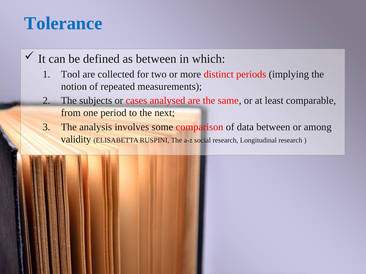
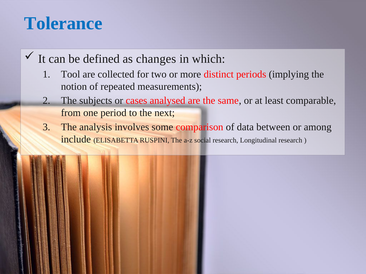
as between: between -> changes
validity: validity -> include
